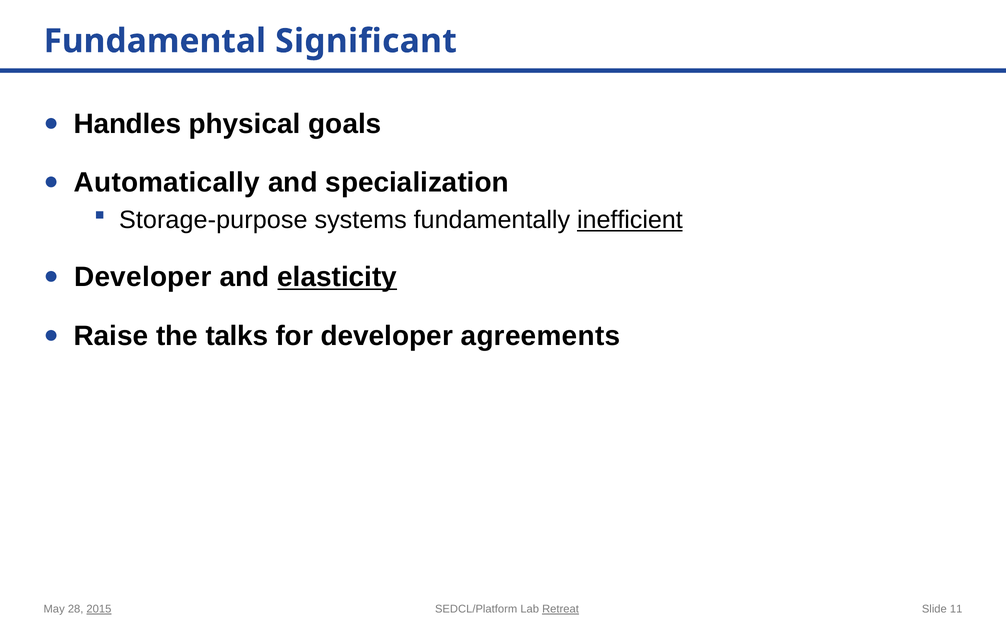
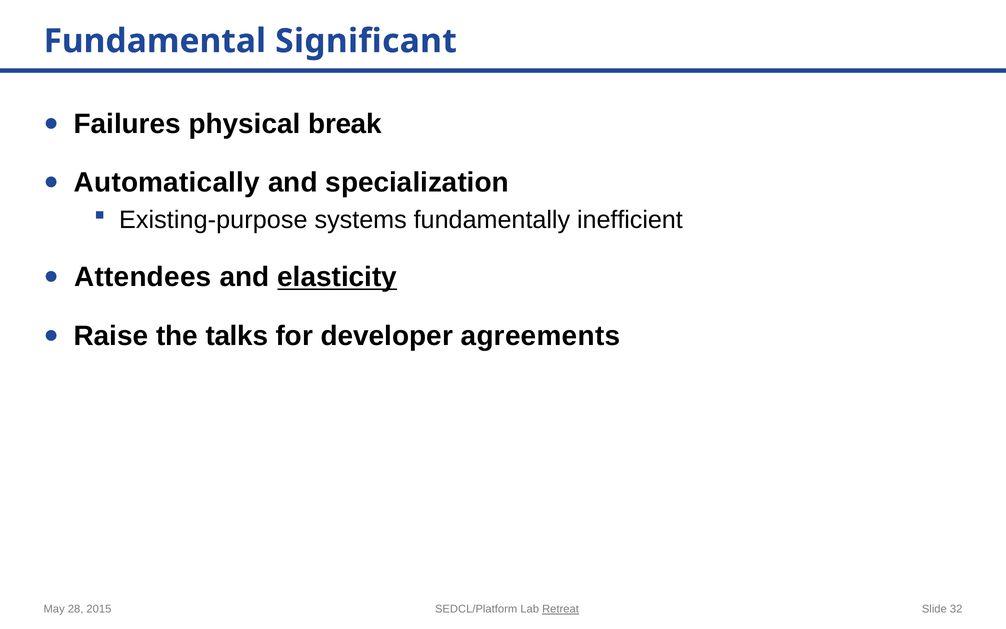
Handles: Handles -> Failures
goals: goals -> break
Storage-purpose: Storage-purpose -> Existing-purpose
inefficient underline: present -> none
Developer at (143, 277): Developer -> Attendees
2015 underline: present -> none
11: 11 -> 32
